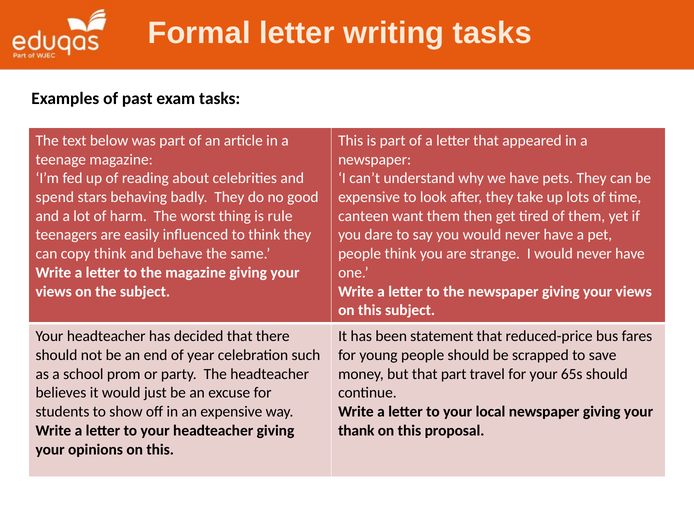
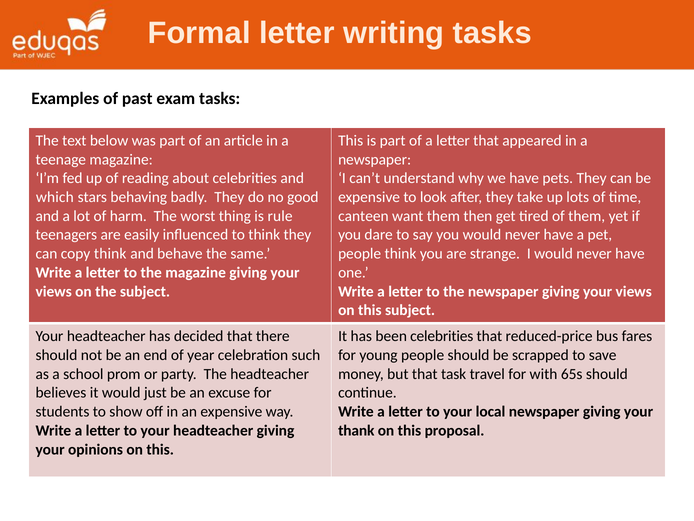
spend: spend -> which
been statement: statement -> celebrities
that part: part -> task
for your: your -> with
